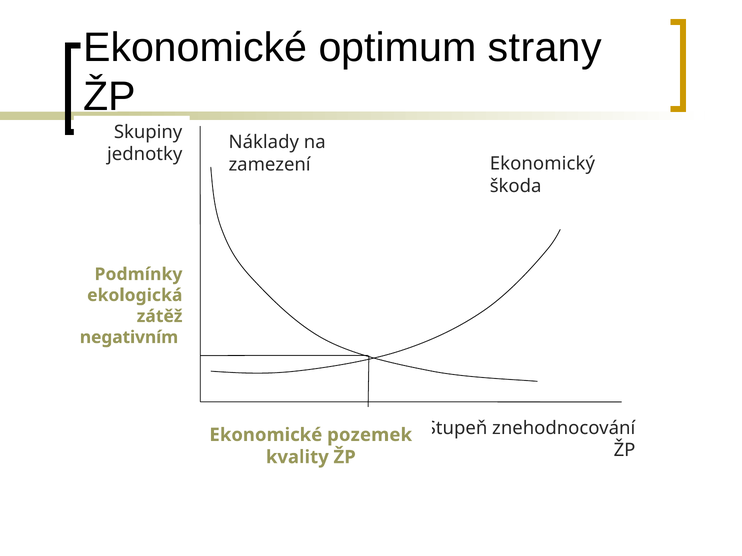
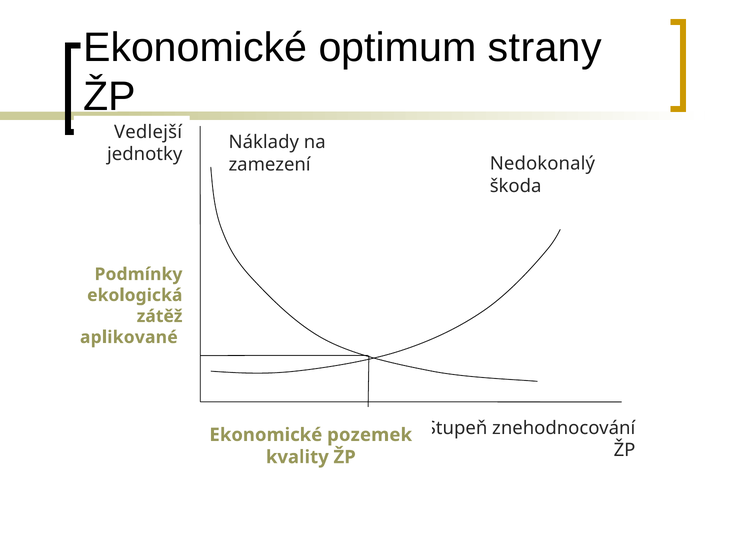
Skupiny: Skupiny -> Vedlejší
Ekonomický: Ekonomický -> Nedokonalý
negativním: negativním -> aplikované
